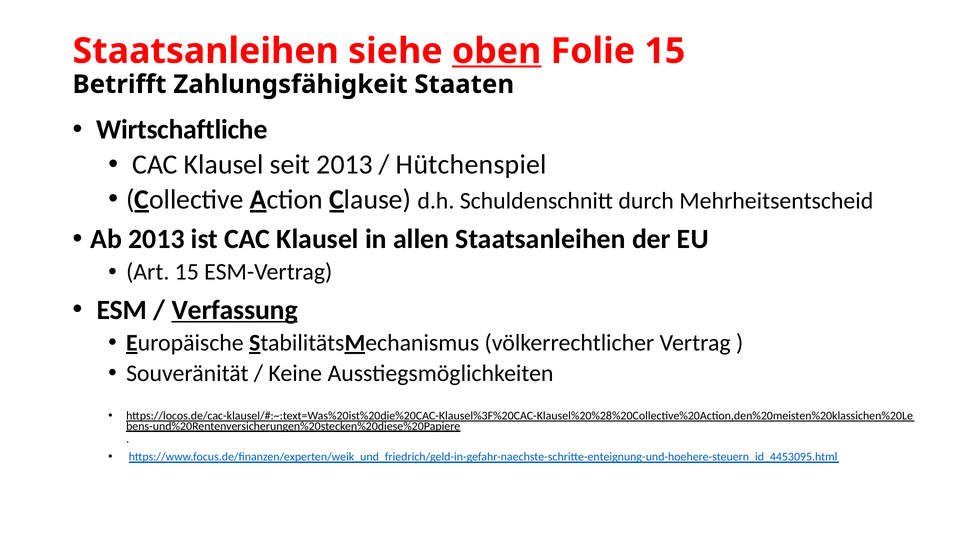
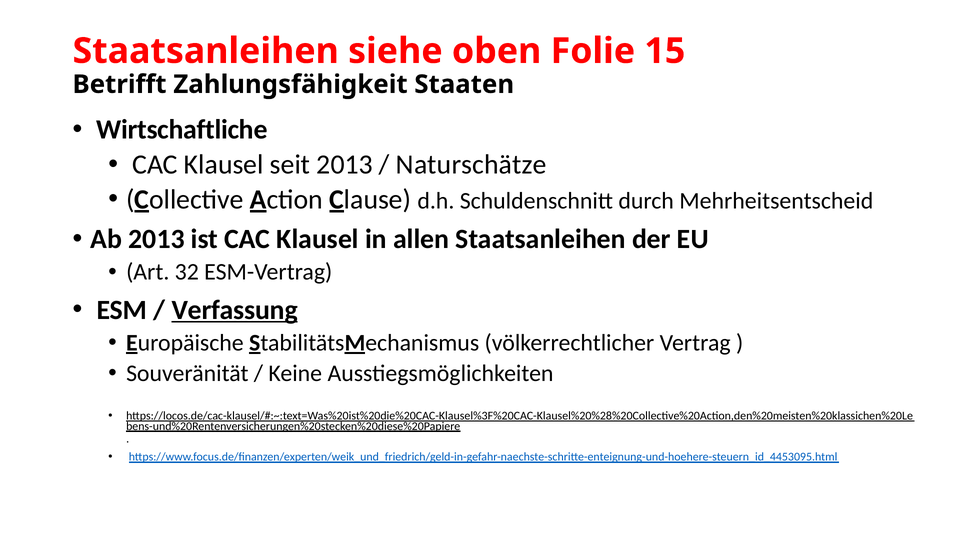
oben underline: present -> none
Hütchenspiel: Hütchenspiel -> Naturschätze
Art 15: 15 -> 32
